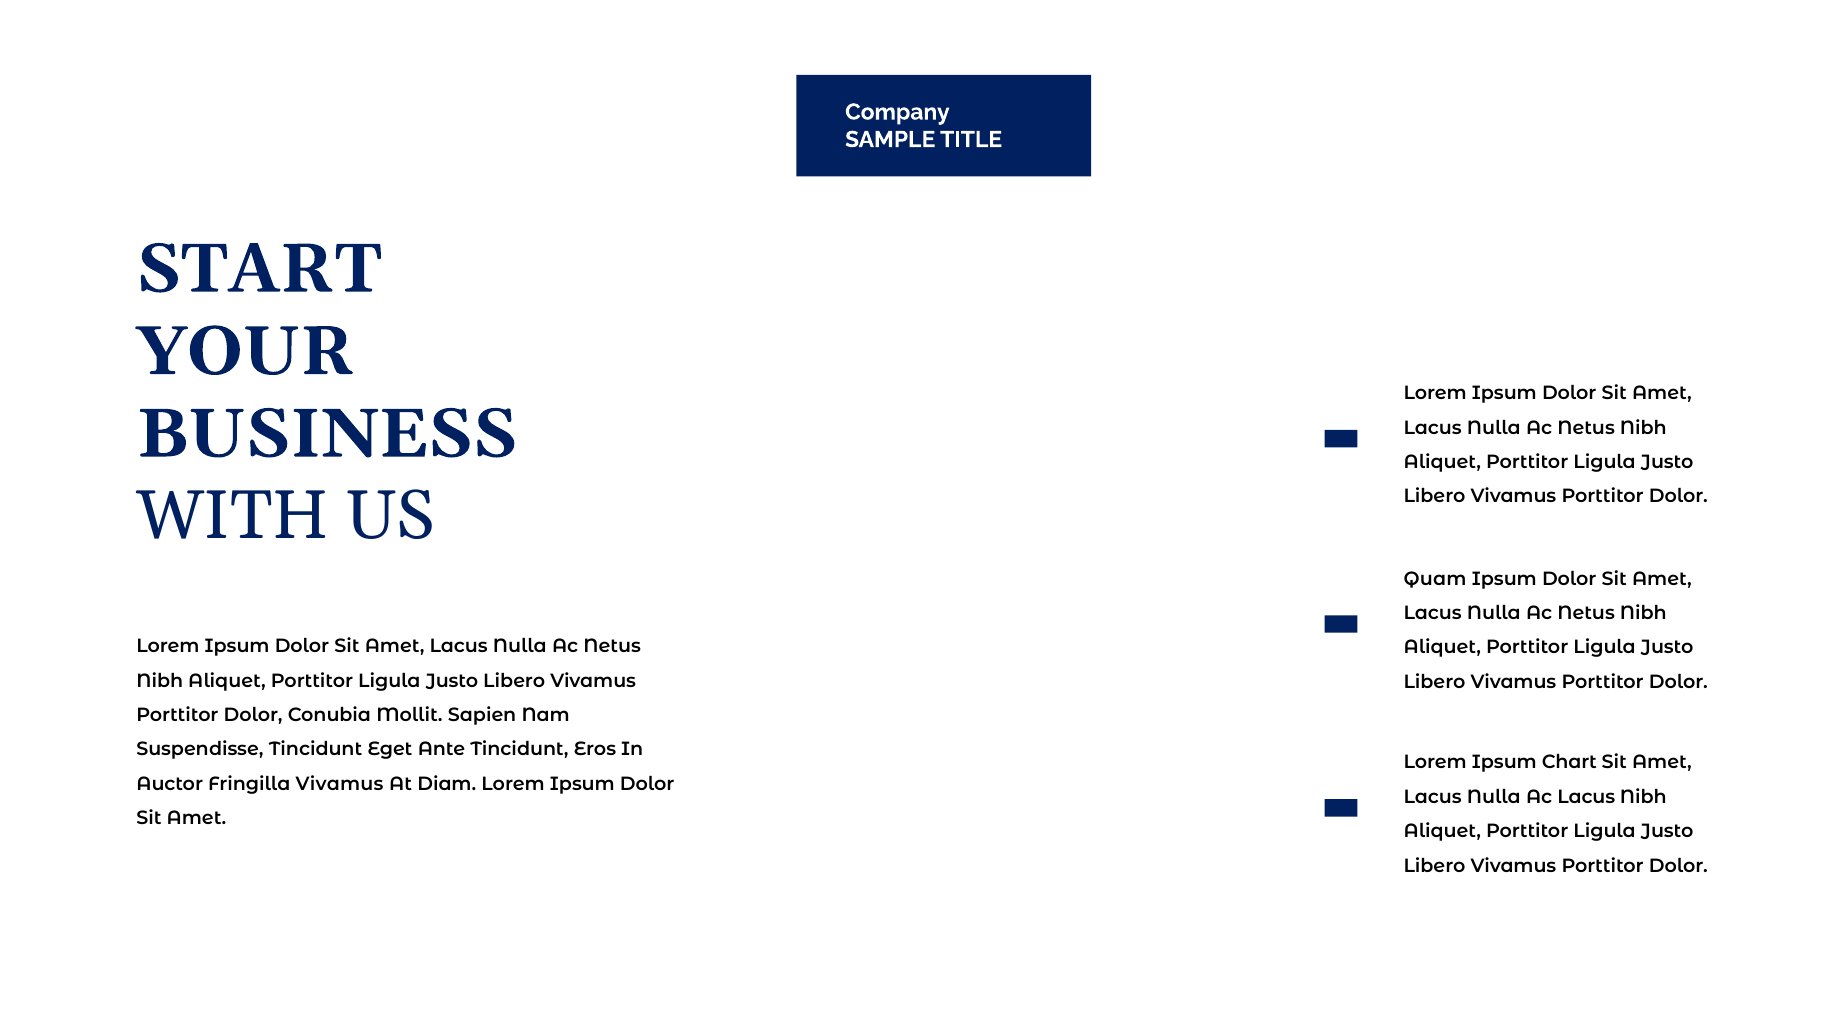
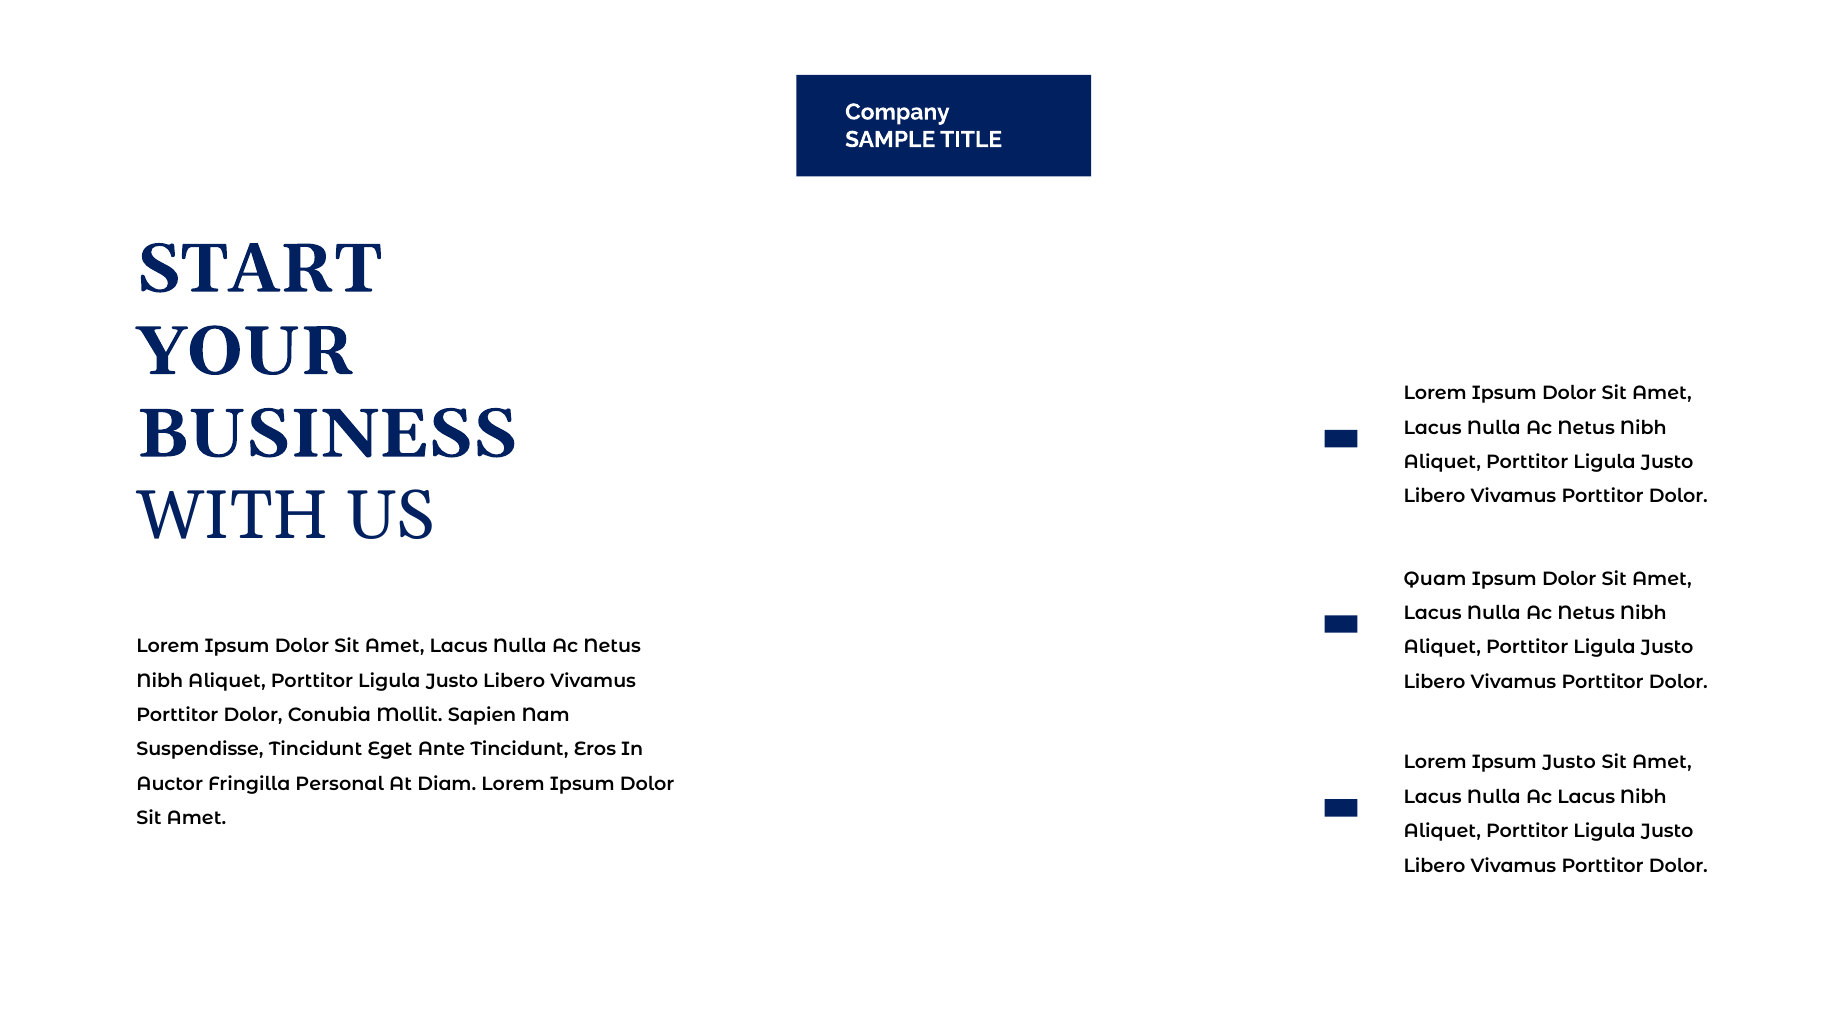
Ipsum Chart: Chart -> Justo
Fringilla Vivamus: Vivamus -> Personal
